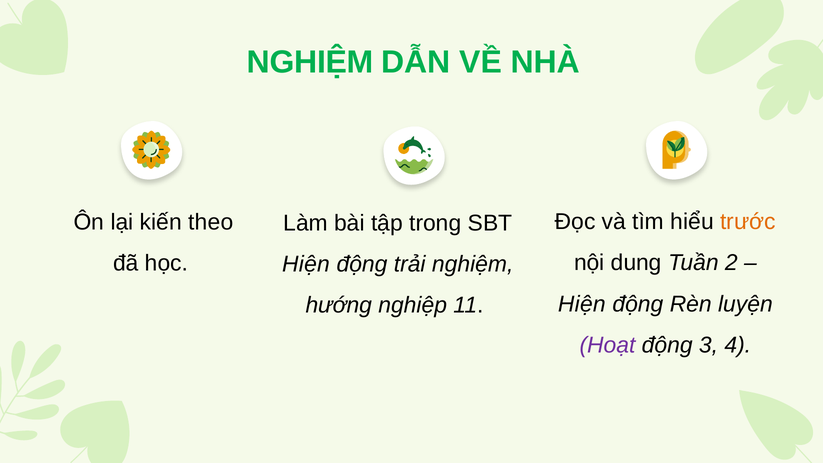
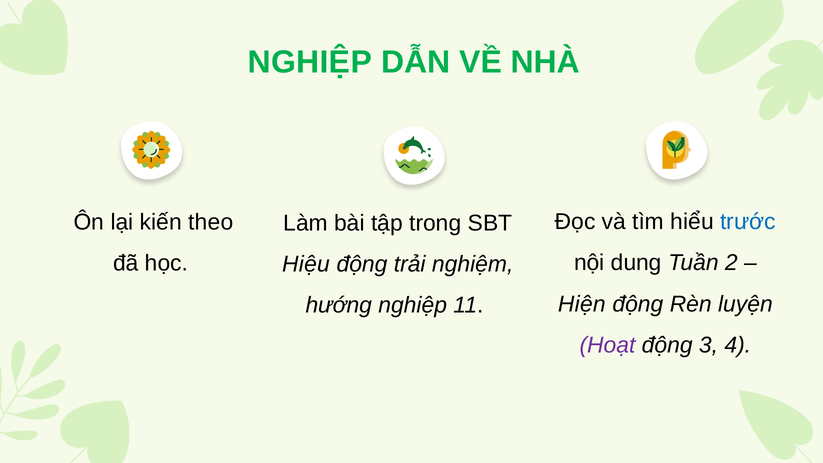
NGHIỆM at (310, 62): NGHIỆM -> NGHIỆP
trước colour: orange -> blue
Hiện at (306, 264): Hiện -> Hiệu
